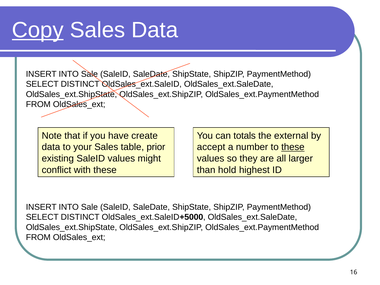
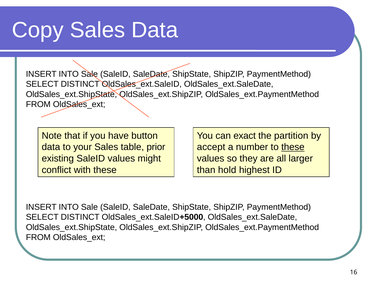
Copy underline: present -> none
create: create -> button
totals: totals -> exact
external: external -> partition
